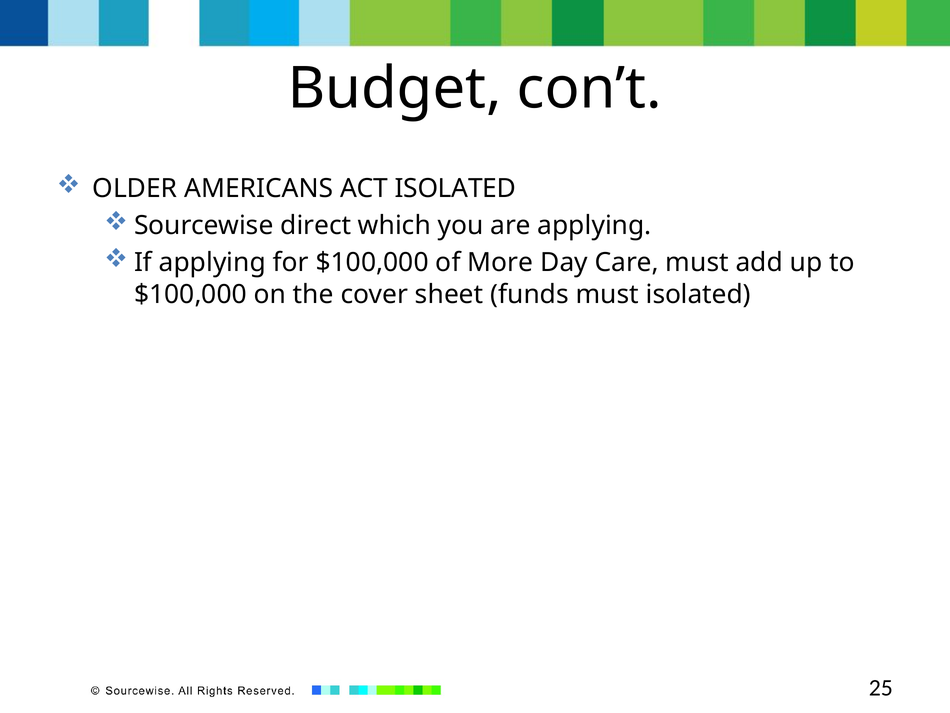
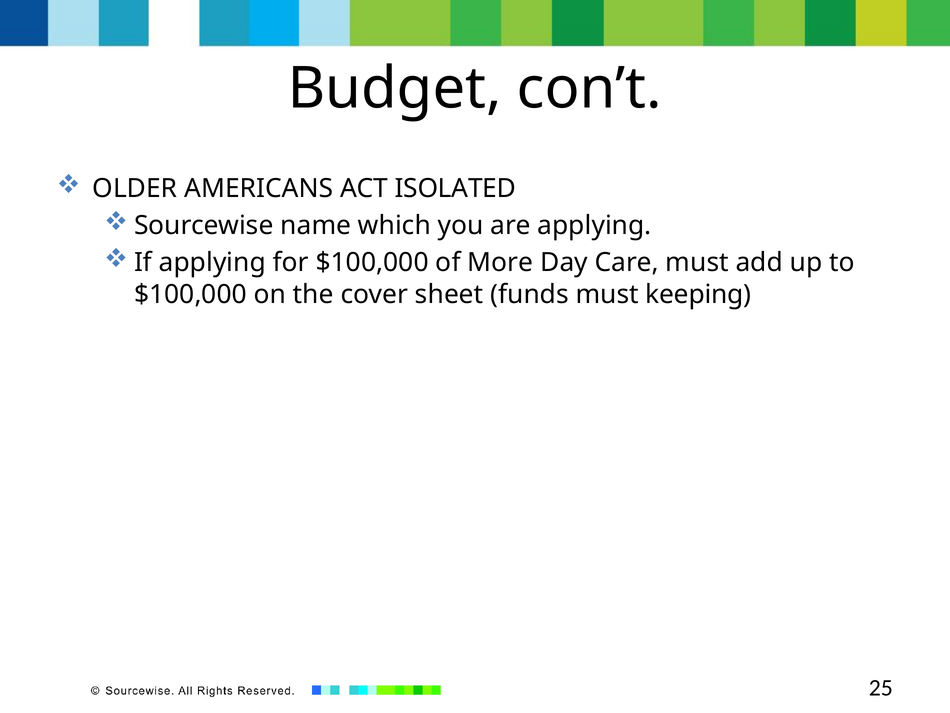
direct: direct -> name
must isolated: isolated -> keeping
